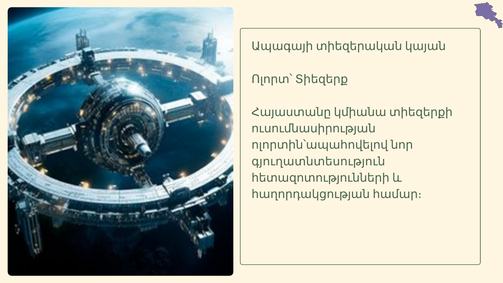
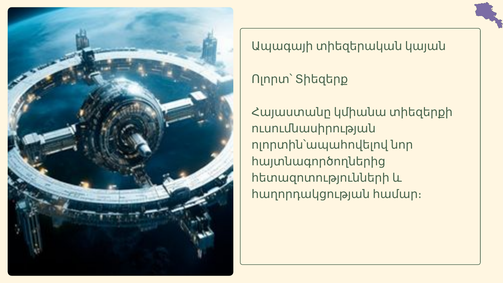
գյուղատնտեսություն: գյուղատնտեսություն -> հայտնագործողներից
